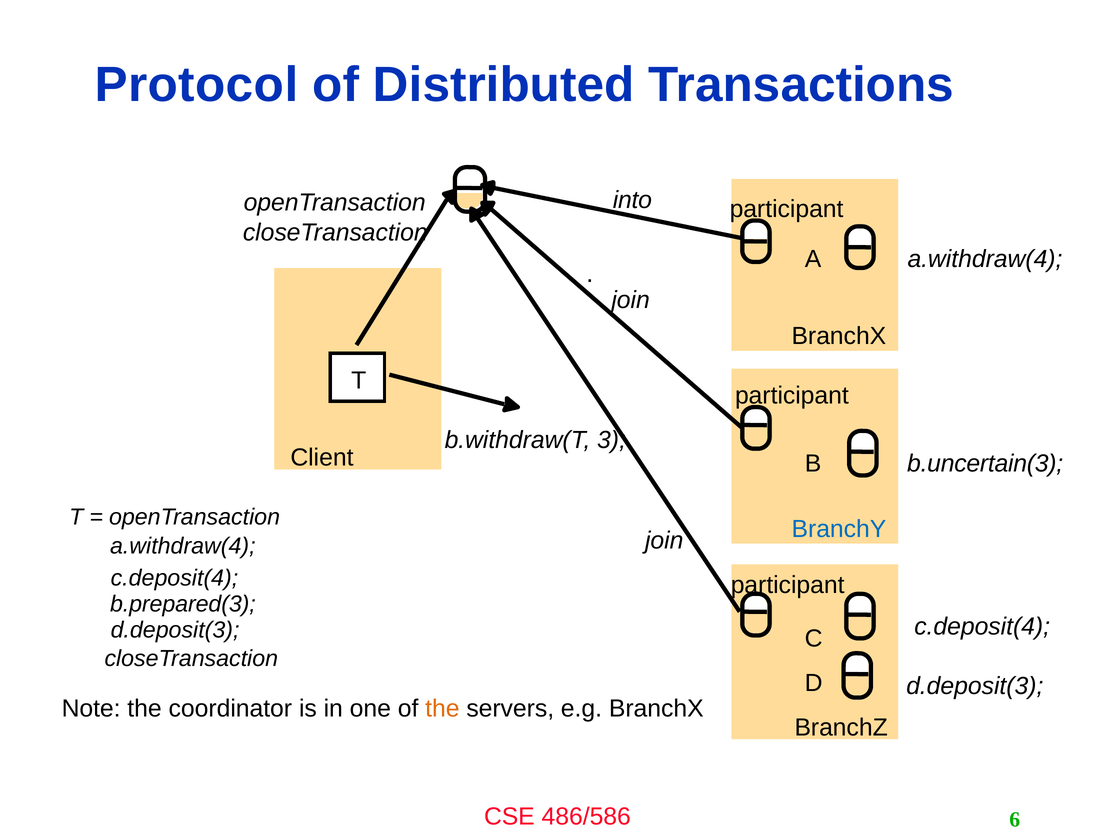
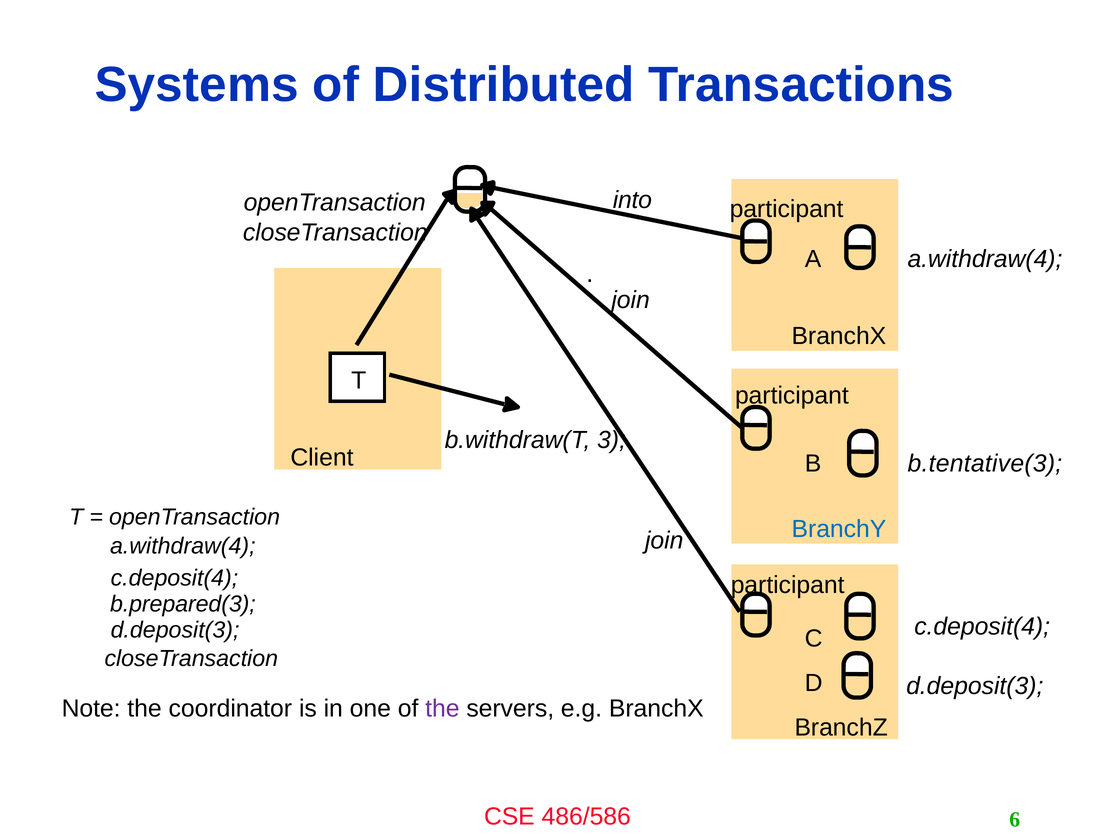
Protocol: Protocol -> Systems
b.uncertain(3: b.uncertain(3 -> b.tentative(3
the at (442, 709) colour: orange -> purple
